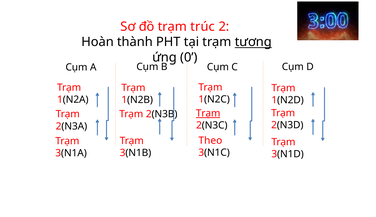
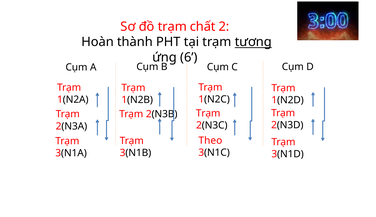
trúc: trúc -> chất
0: 0 -> 6
Trạm at (208, 113) underline: present -> none
